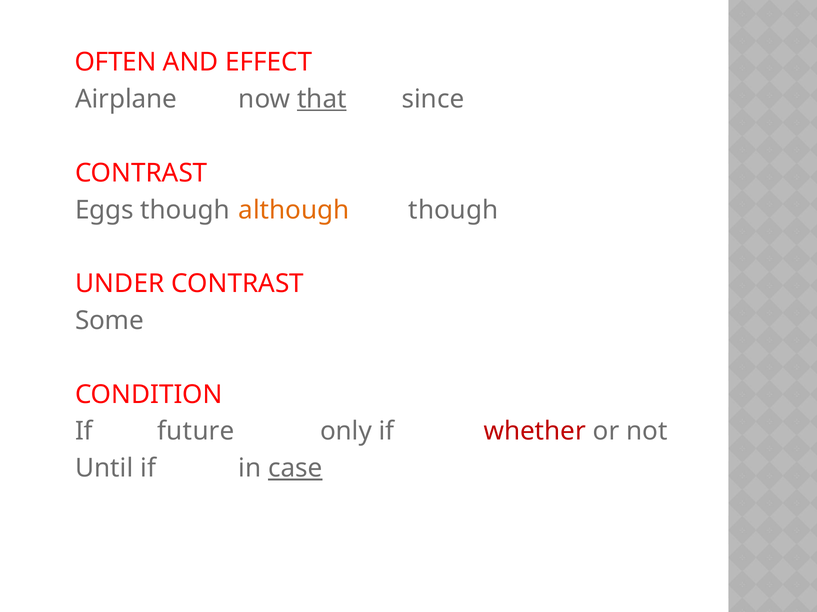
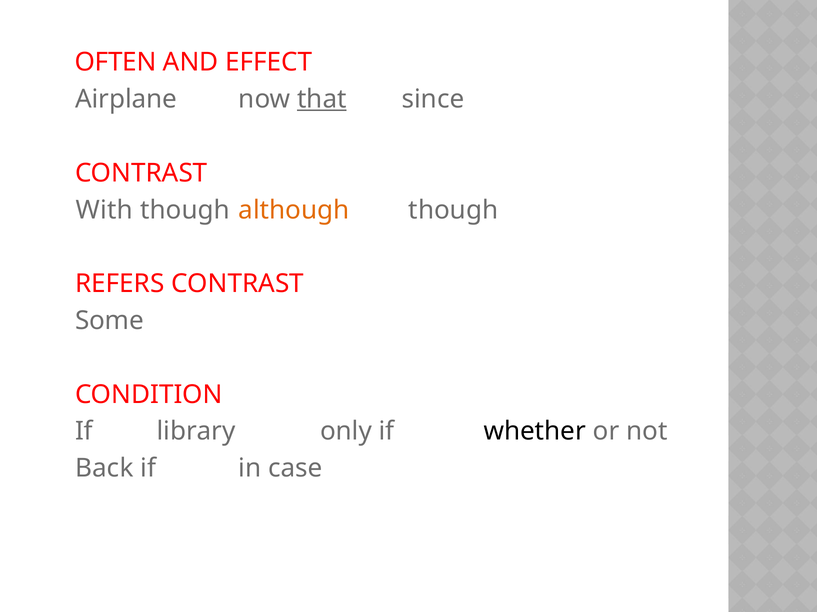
Eggs: Eggs -> With
UNDER: UNDER -> REFERS
future: future -> library
whether colour: red -> black
Until: Until -> Back
case underline: present -> none
